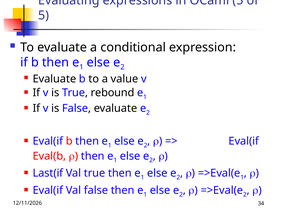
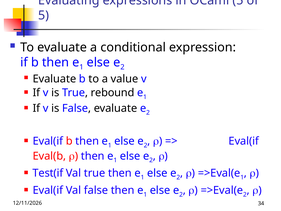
Last(if: Last(if -> Test(if
